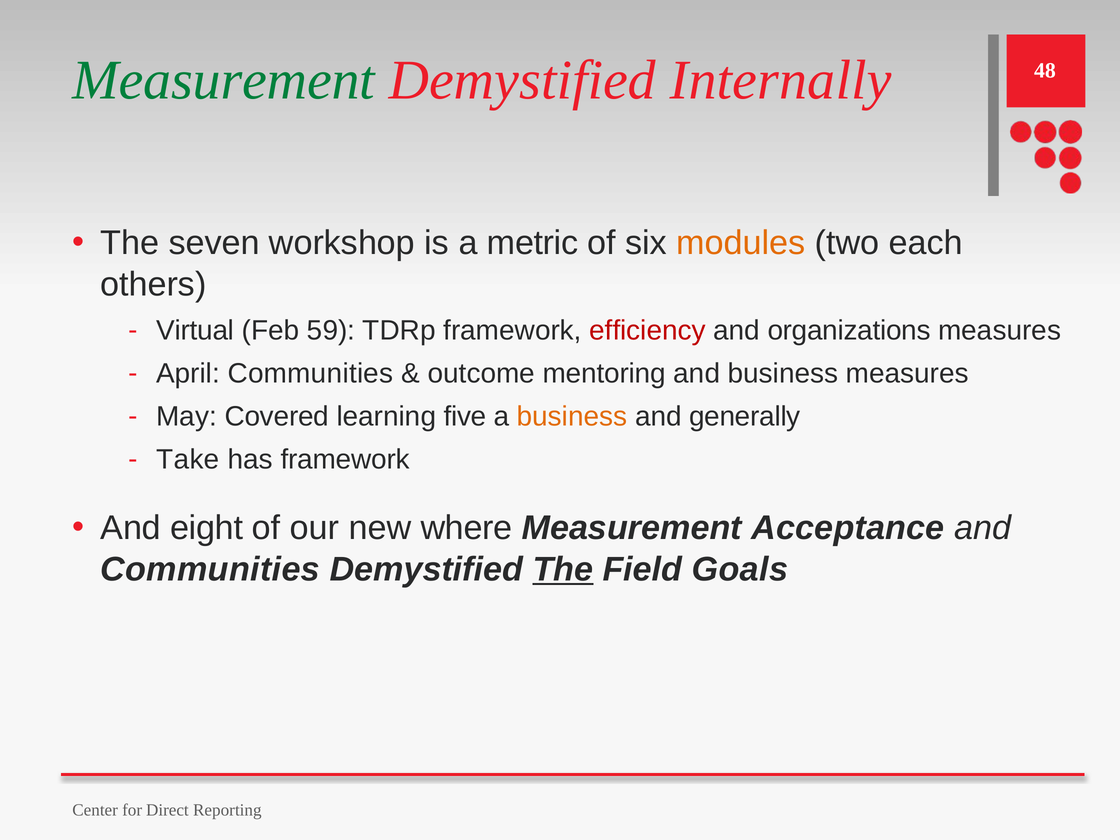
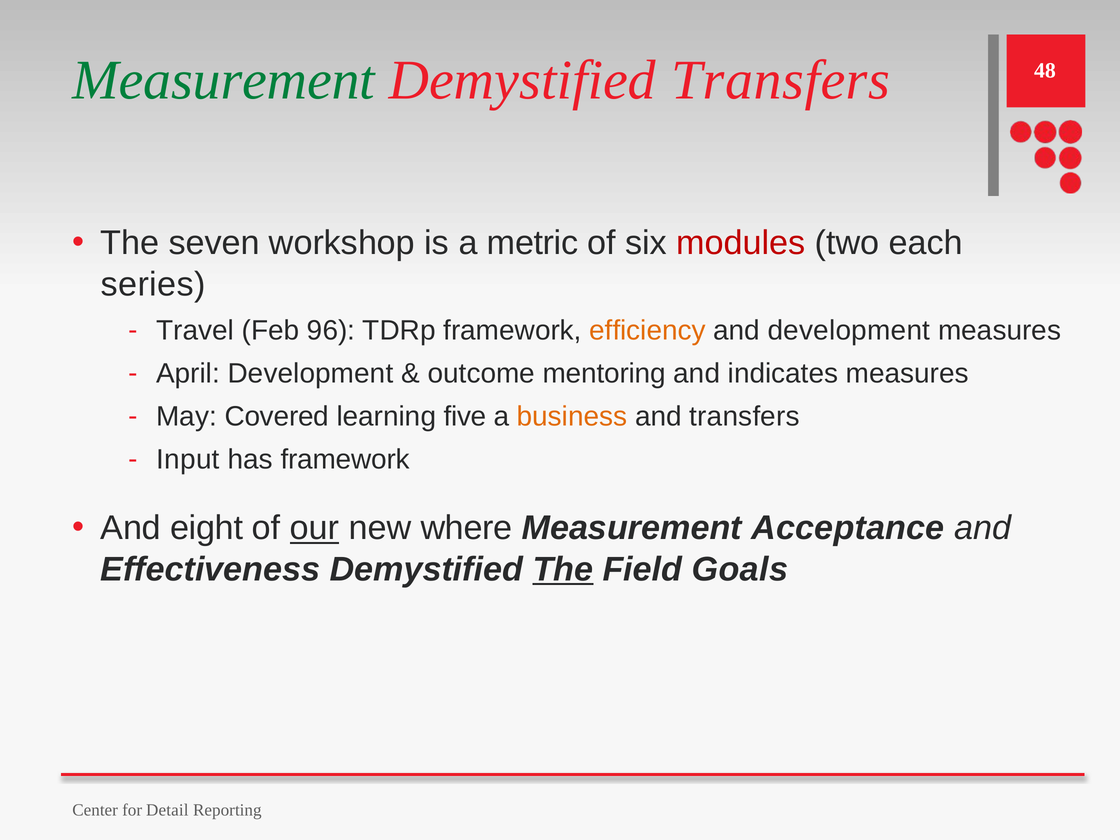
Demystified Internally: Internally -> Transfers
modules colour: orange -> red
others: others -> series
Virtual: Virtual -> Travel
59: 59 -> 96
efficiency colour: red -> orange
and organizations: organizations -> development
April Communities: Communities -> Development
and business: business -> indicates
and generally: generally -> transfers
Take: Take -> Input
our underline: none -> present
Communities at (210, 569): Communities -> Effectiveness
Direct: Direct -> Detail
